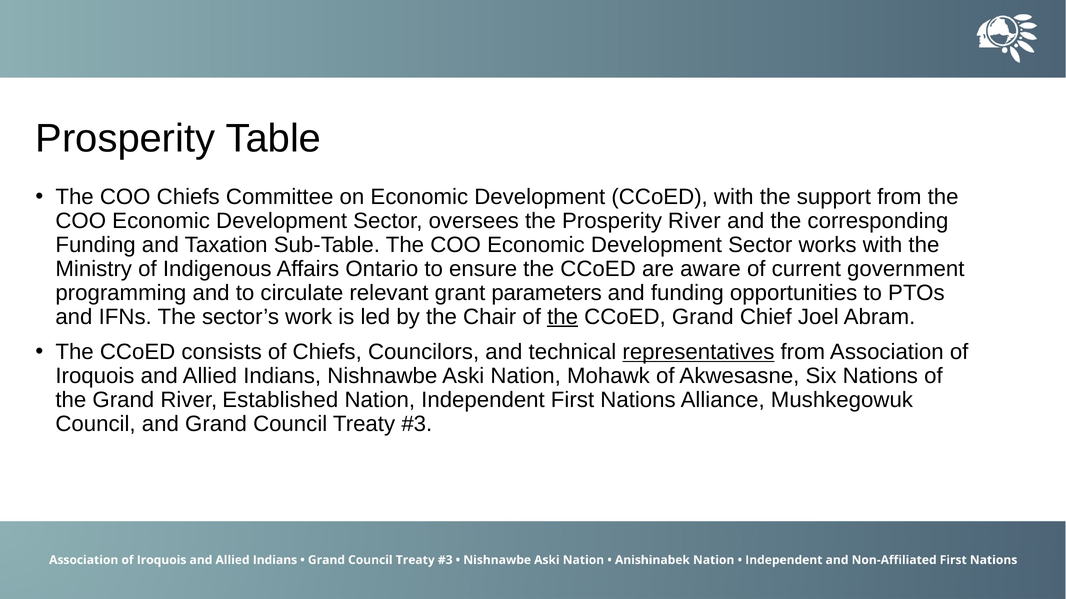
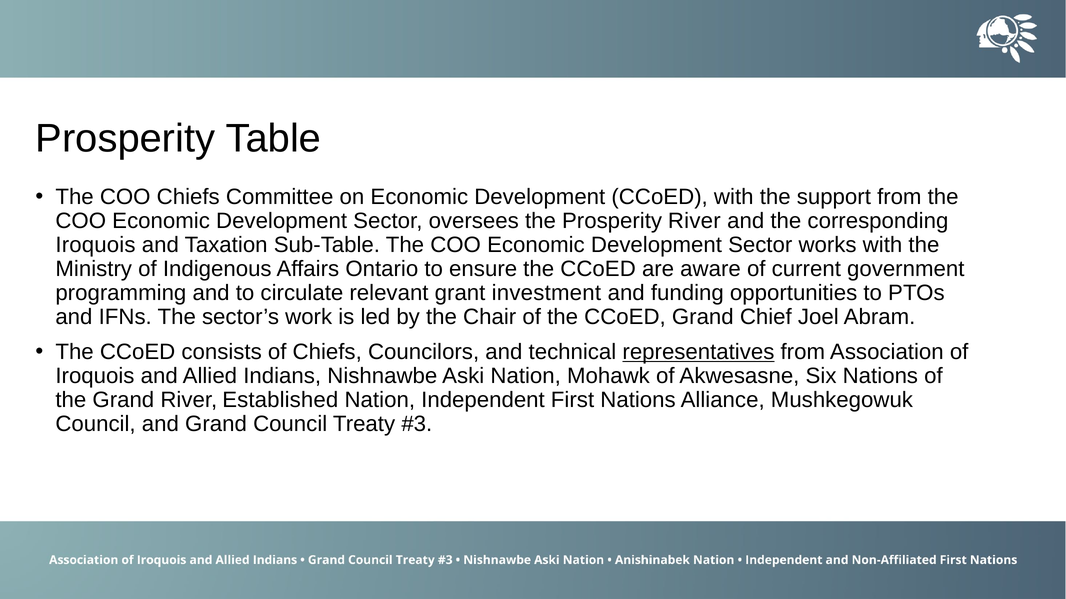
Funding at (96, 245): Funding -> Iroquois
parameters: parameters -> investment
the at (563, 317) underline: present -> none
